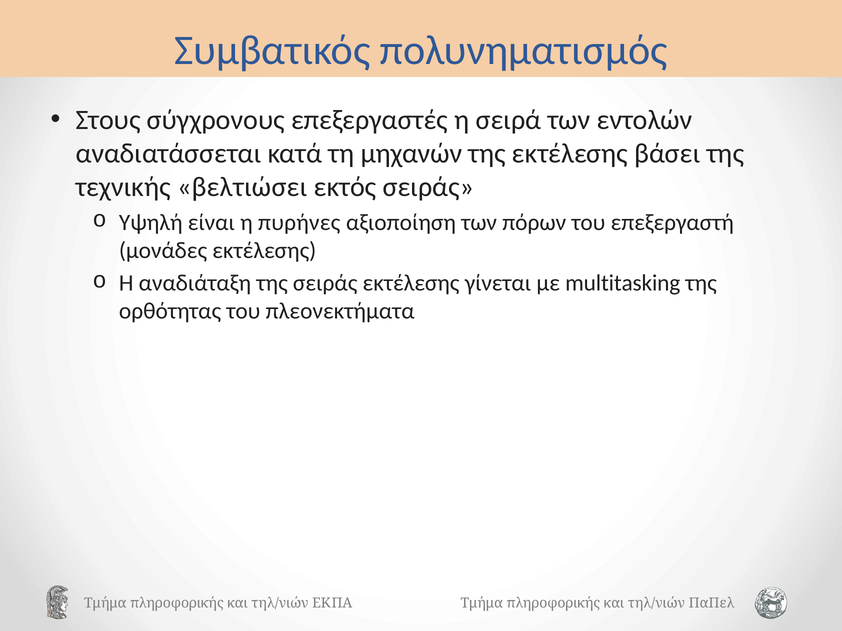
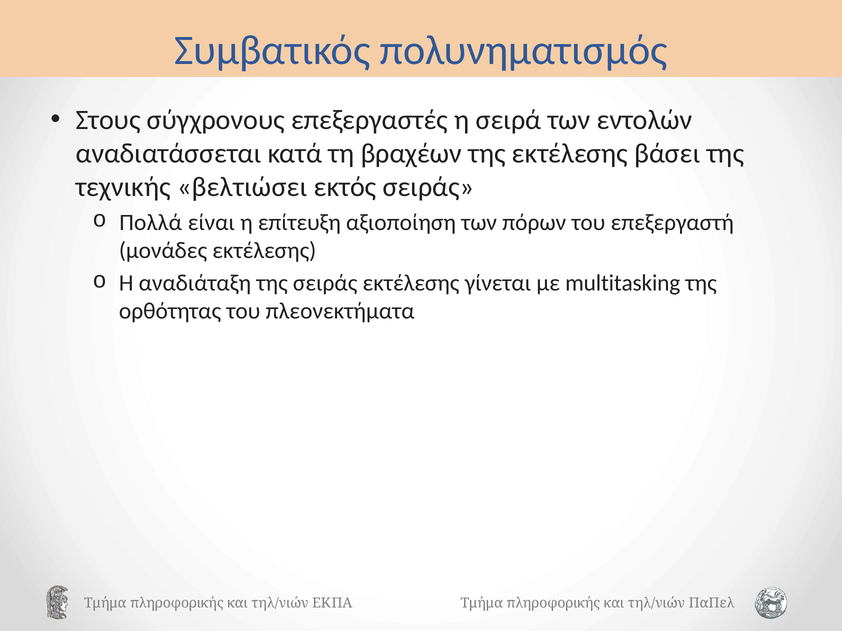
μηχανών: μηχανών -> βραχέων
Υψηλή: Υψηλή -> Πολλά
πυρήνες: πυρήνες -> επίτευξη
